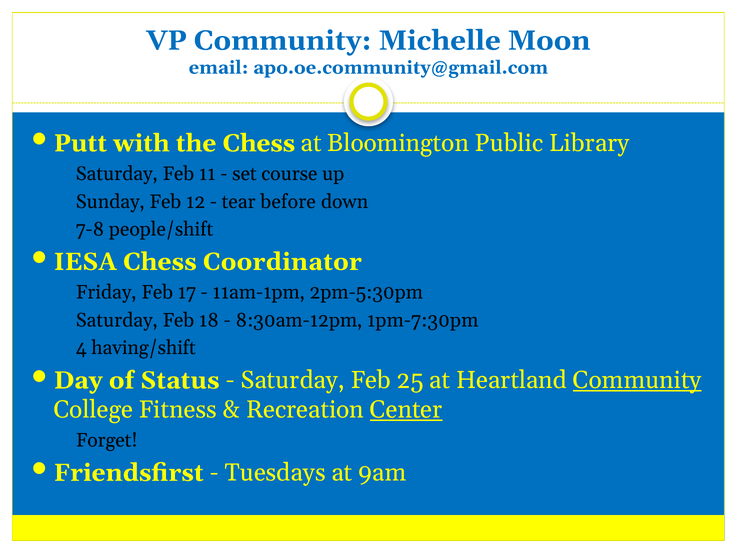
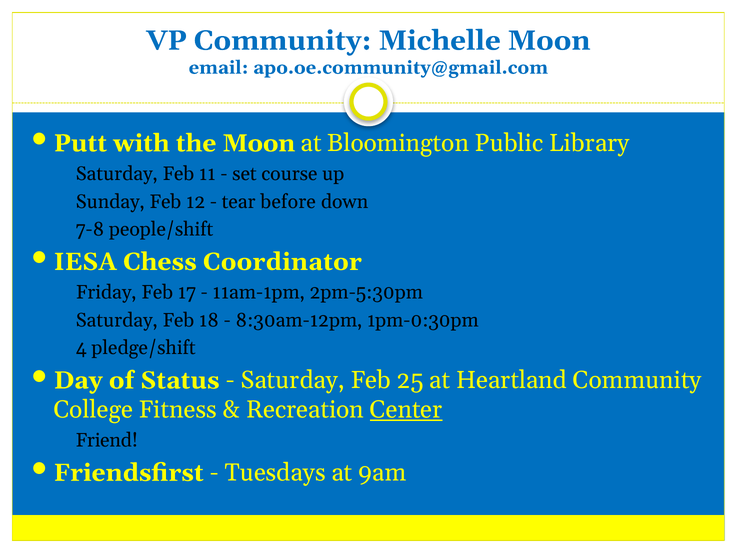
the Chess: Chess -> Moon
1pm-7:30pm: 1pm-7:30pm -> 1pm-0:30pm
having/shift: having/shift -> pledge/shift
Community at (637, 380) underline: present -> none
Forget: Forget -> Friend
